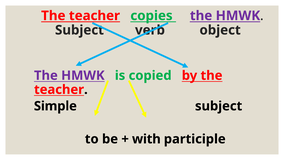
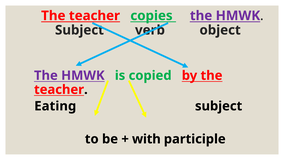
Simple: Simple -> Eating
